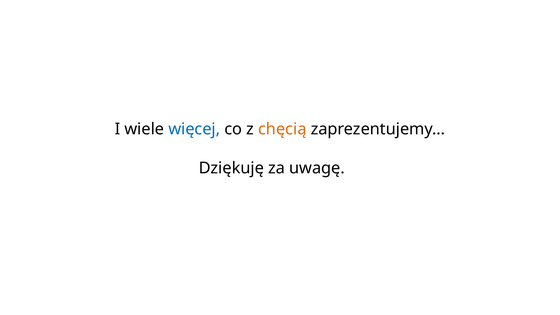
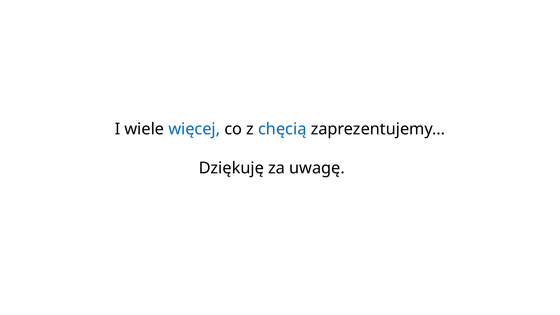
chęcią colour: orange -> blue
